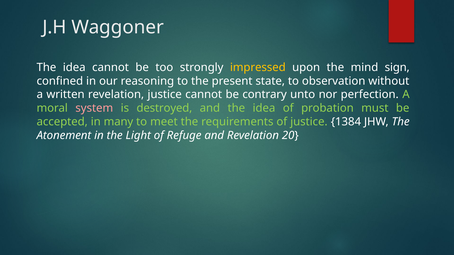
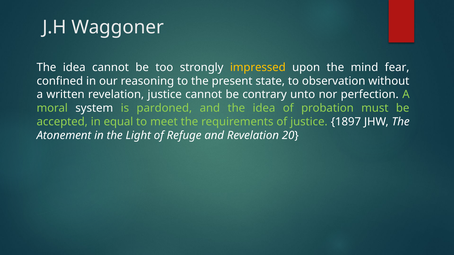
sign: sign -> fear
system colour: pink -> white
destroyed: destroyed -> pardoned
many: many -> equal
1384: 1384 -> 1897
